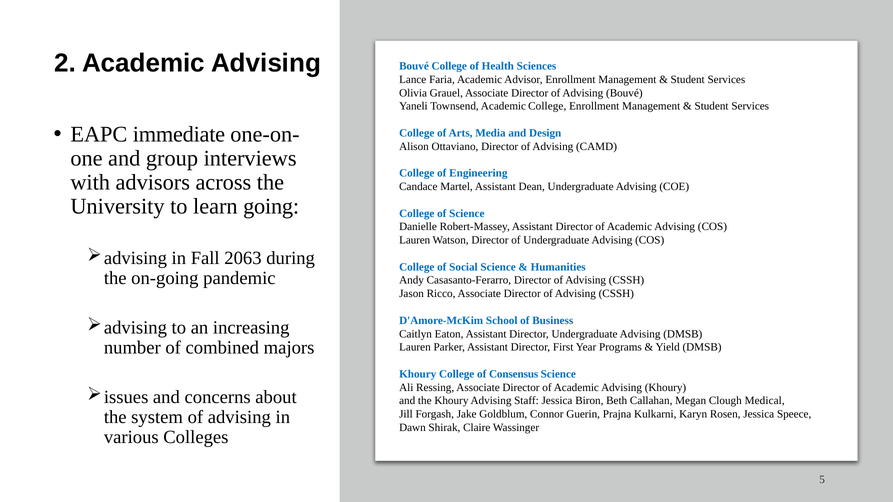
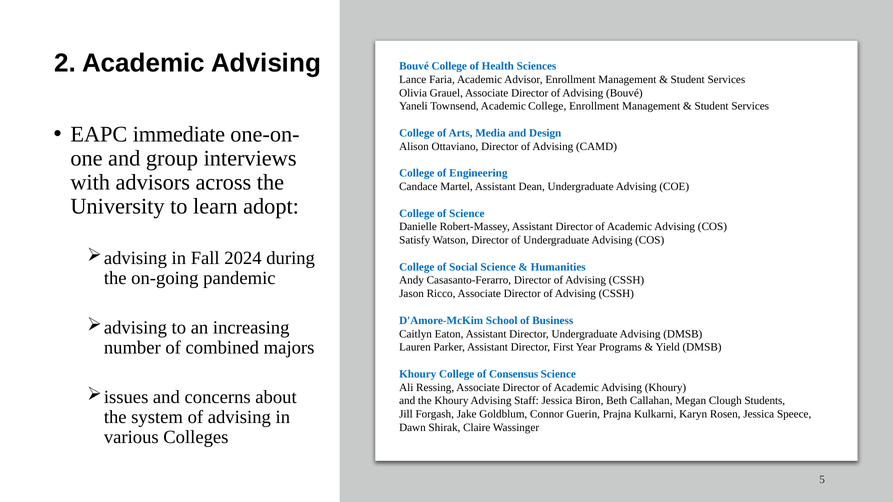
going: going -> adopt
Lauren at (415, 240): Lauren -> Satisfy
2063: 2063 -> 2024
Medical: Medical -> Students
